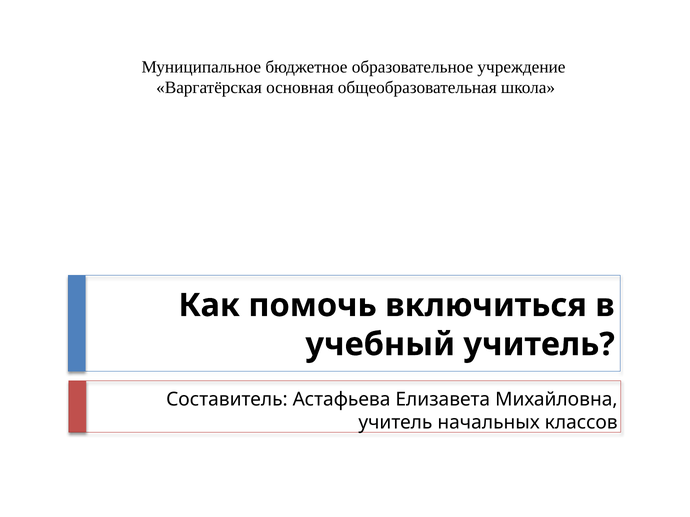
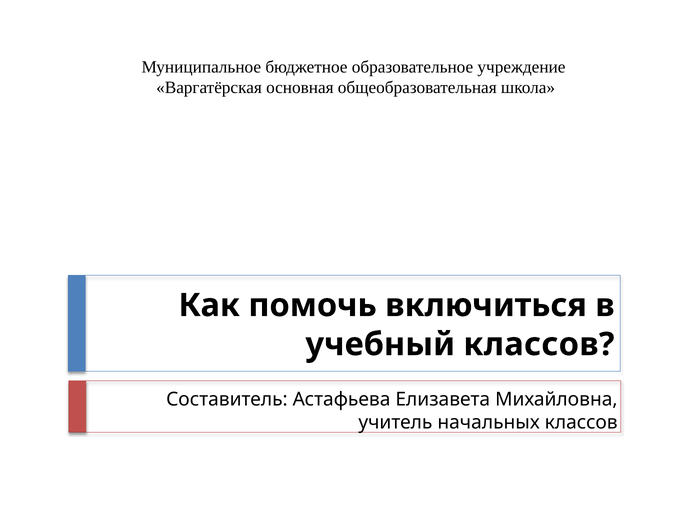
учебный учитель: учитель -> классов
